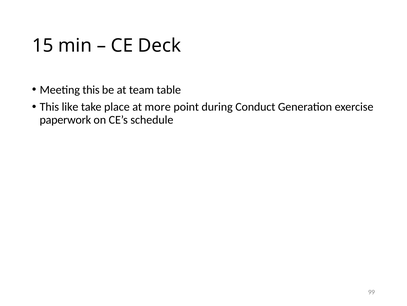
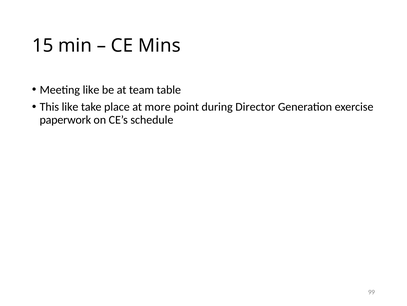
Deck: Deck -> Mins
Meeting this: this -> like
Conduct: Conduct -> Director
